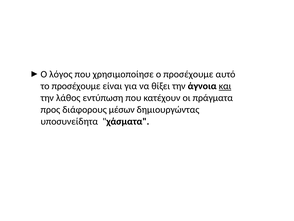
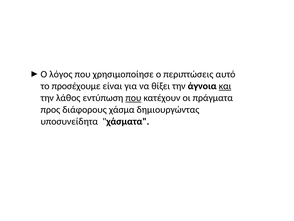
ο προσέχουμε: προσέχουμε -> περιπτώσεις
που at (133, 98) underline: none -> present
μέσων: μέσων -> χάσμα
